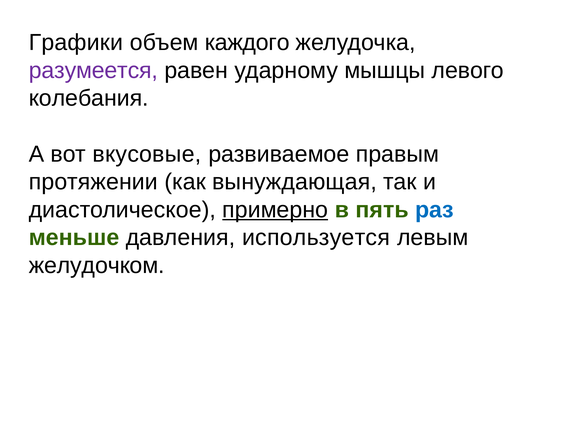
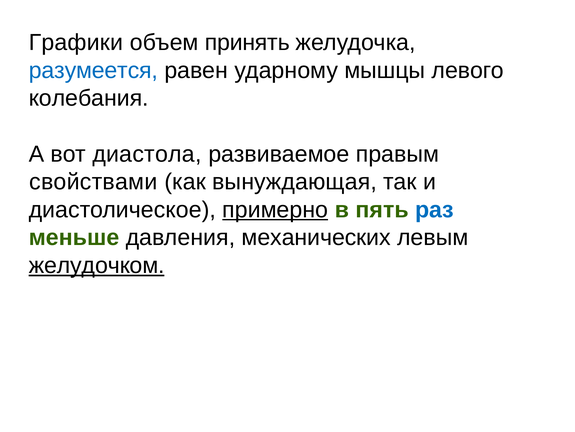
каждого: каждого -> принять
разумеется colour: purple -> blue
вкусовые: вкусовые -> диастола
протяжении: протяжении -> свойствами
используется: используется -> механических
желудочком underline: none -> present
